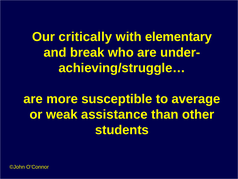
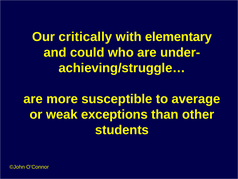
break: break -> could
assistance: assistance -> exceptions
